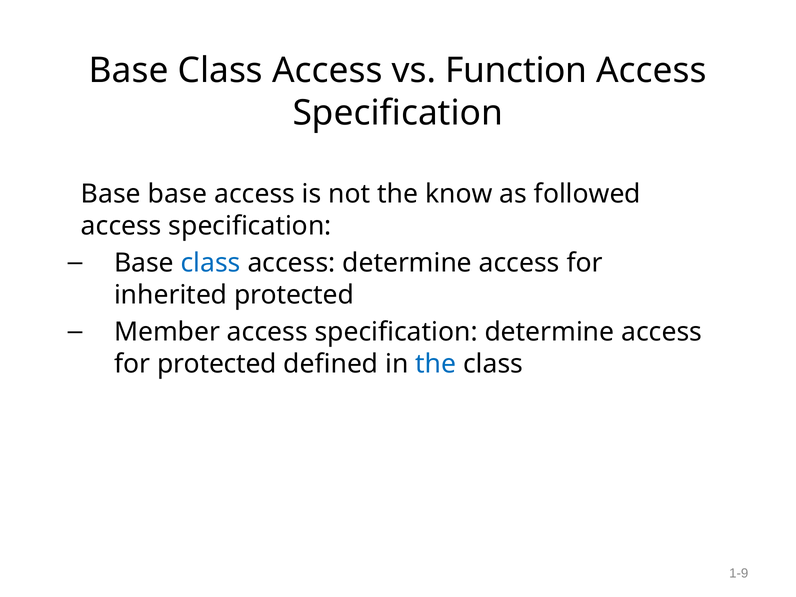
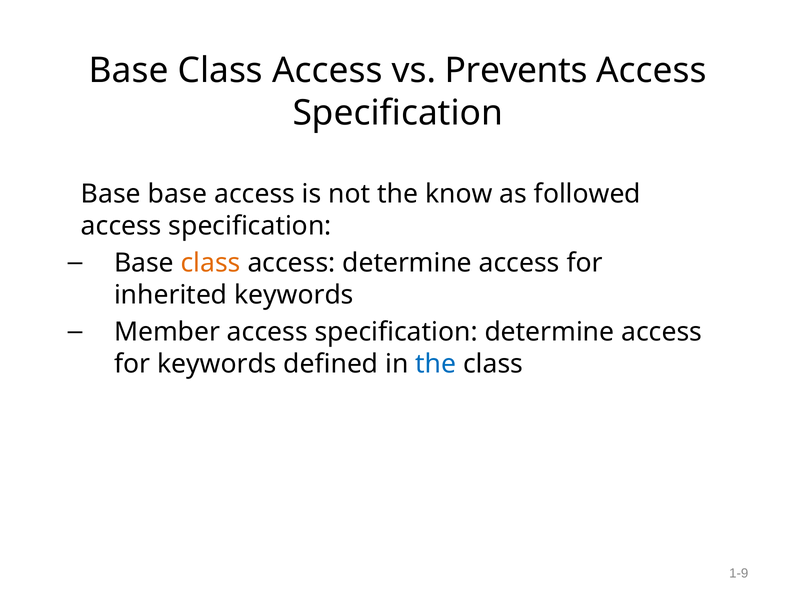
Function: Function -> Prevents
class at (211, 263) colour: blue -> orange
inherited protected: protected -> keywords
for protected: protected -> keywords
